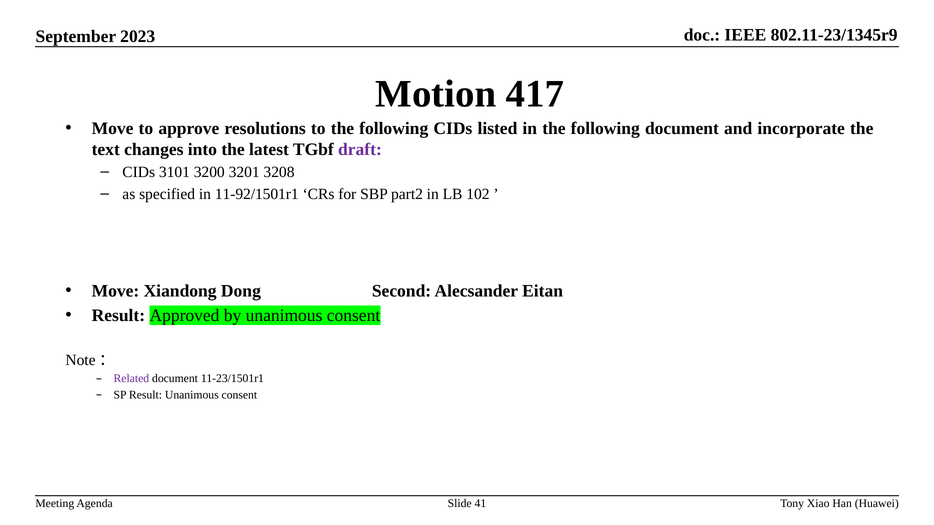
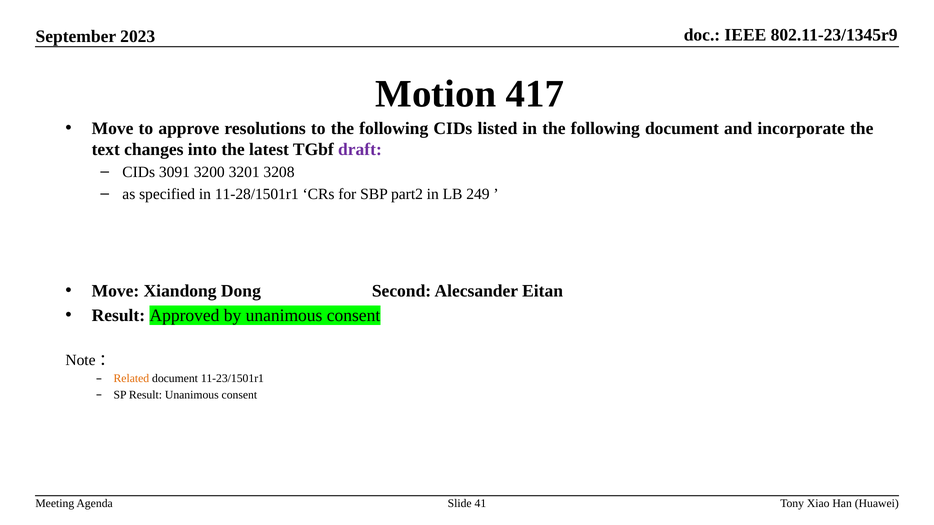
3101: 3101 -> 3091
11-92/1501r1: 11-92/1501r1 -> 11-28/1501r1
102: 102 -> 249
Related colour: purple -> orange
